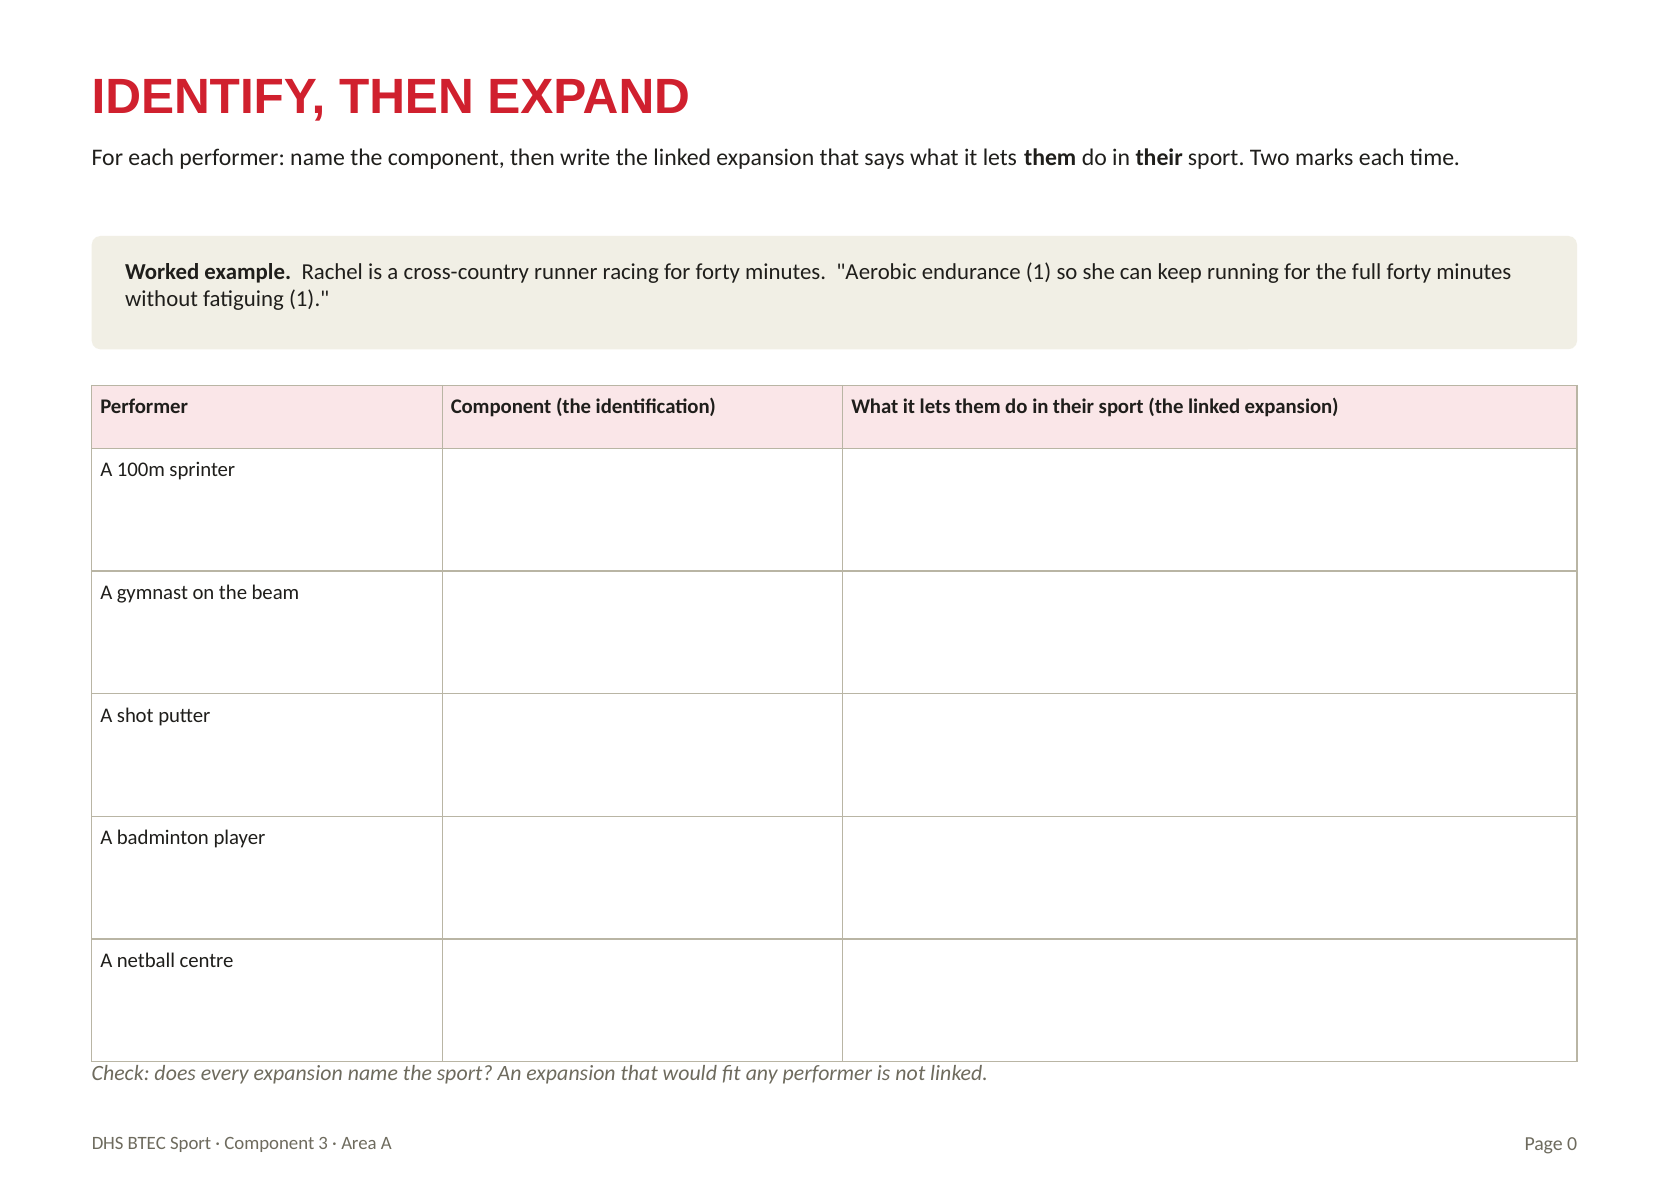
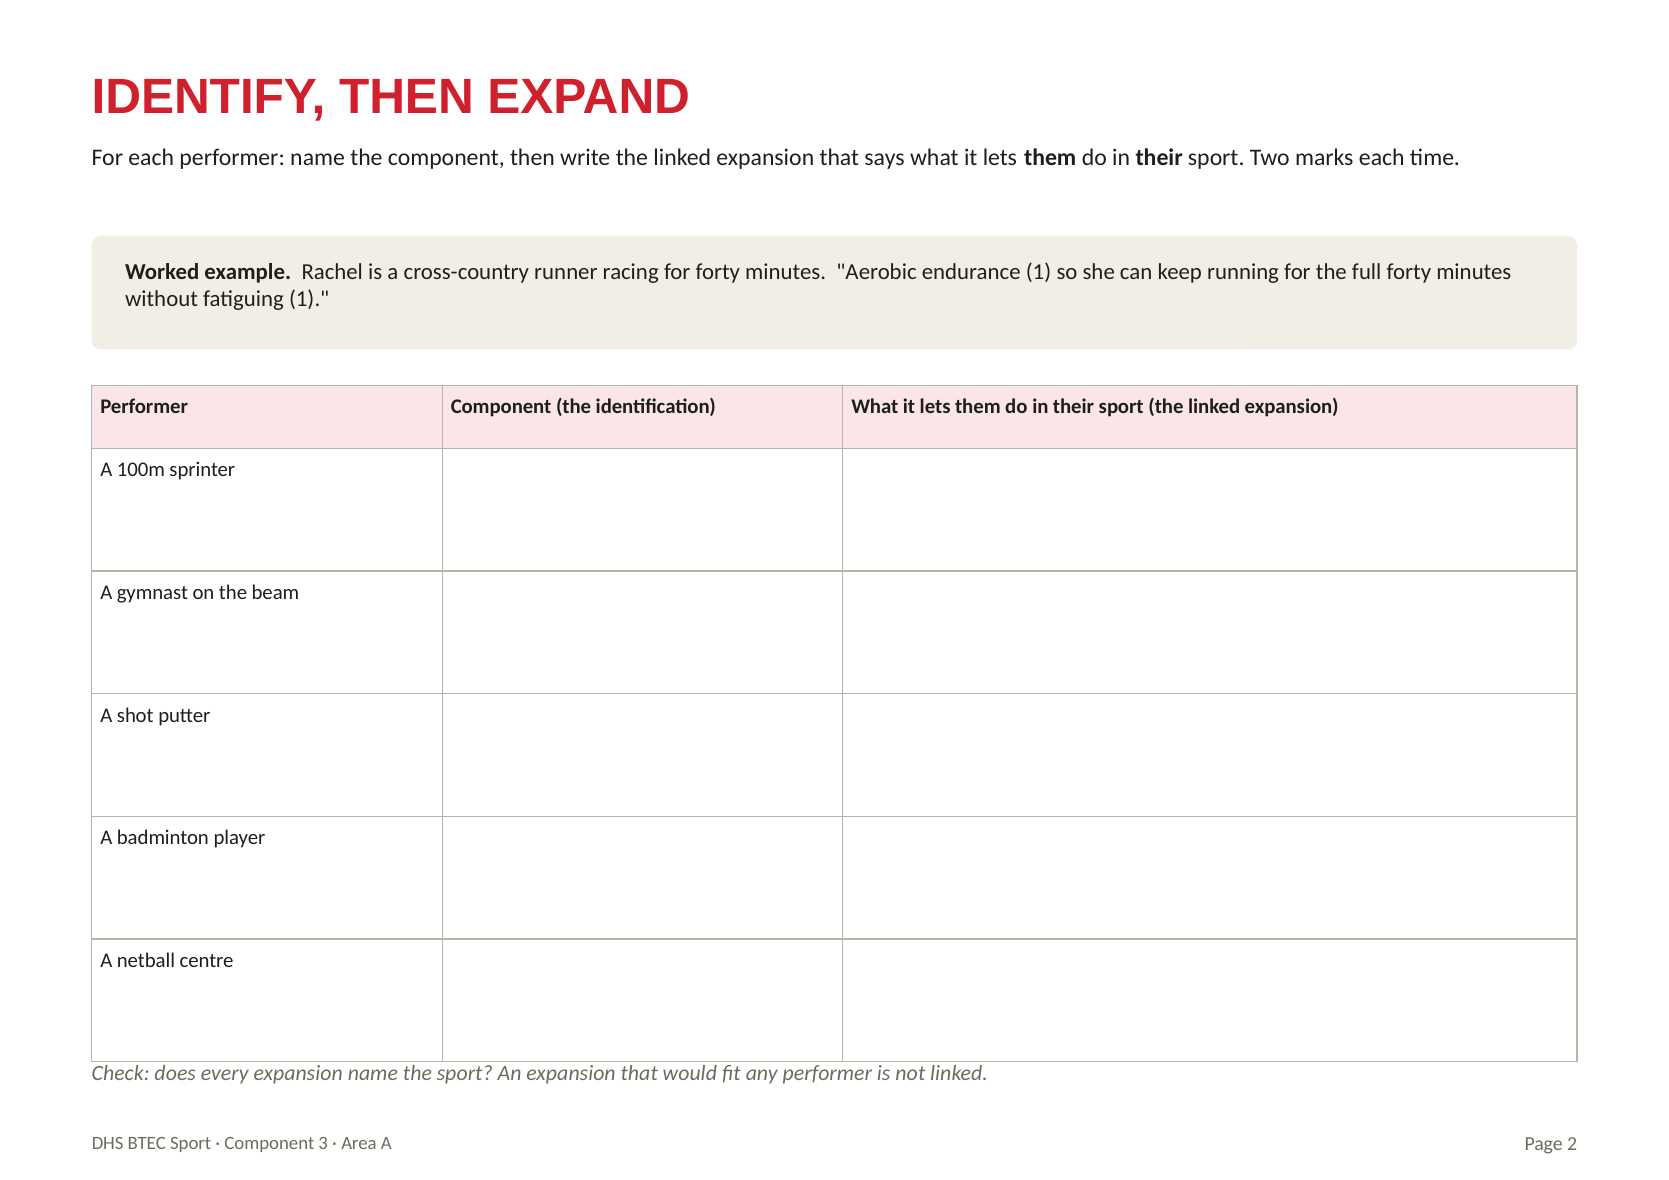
0: 0 -> 2
